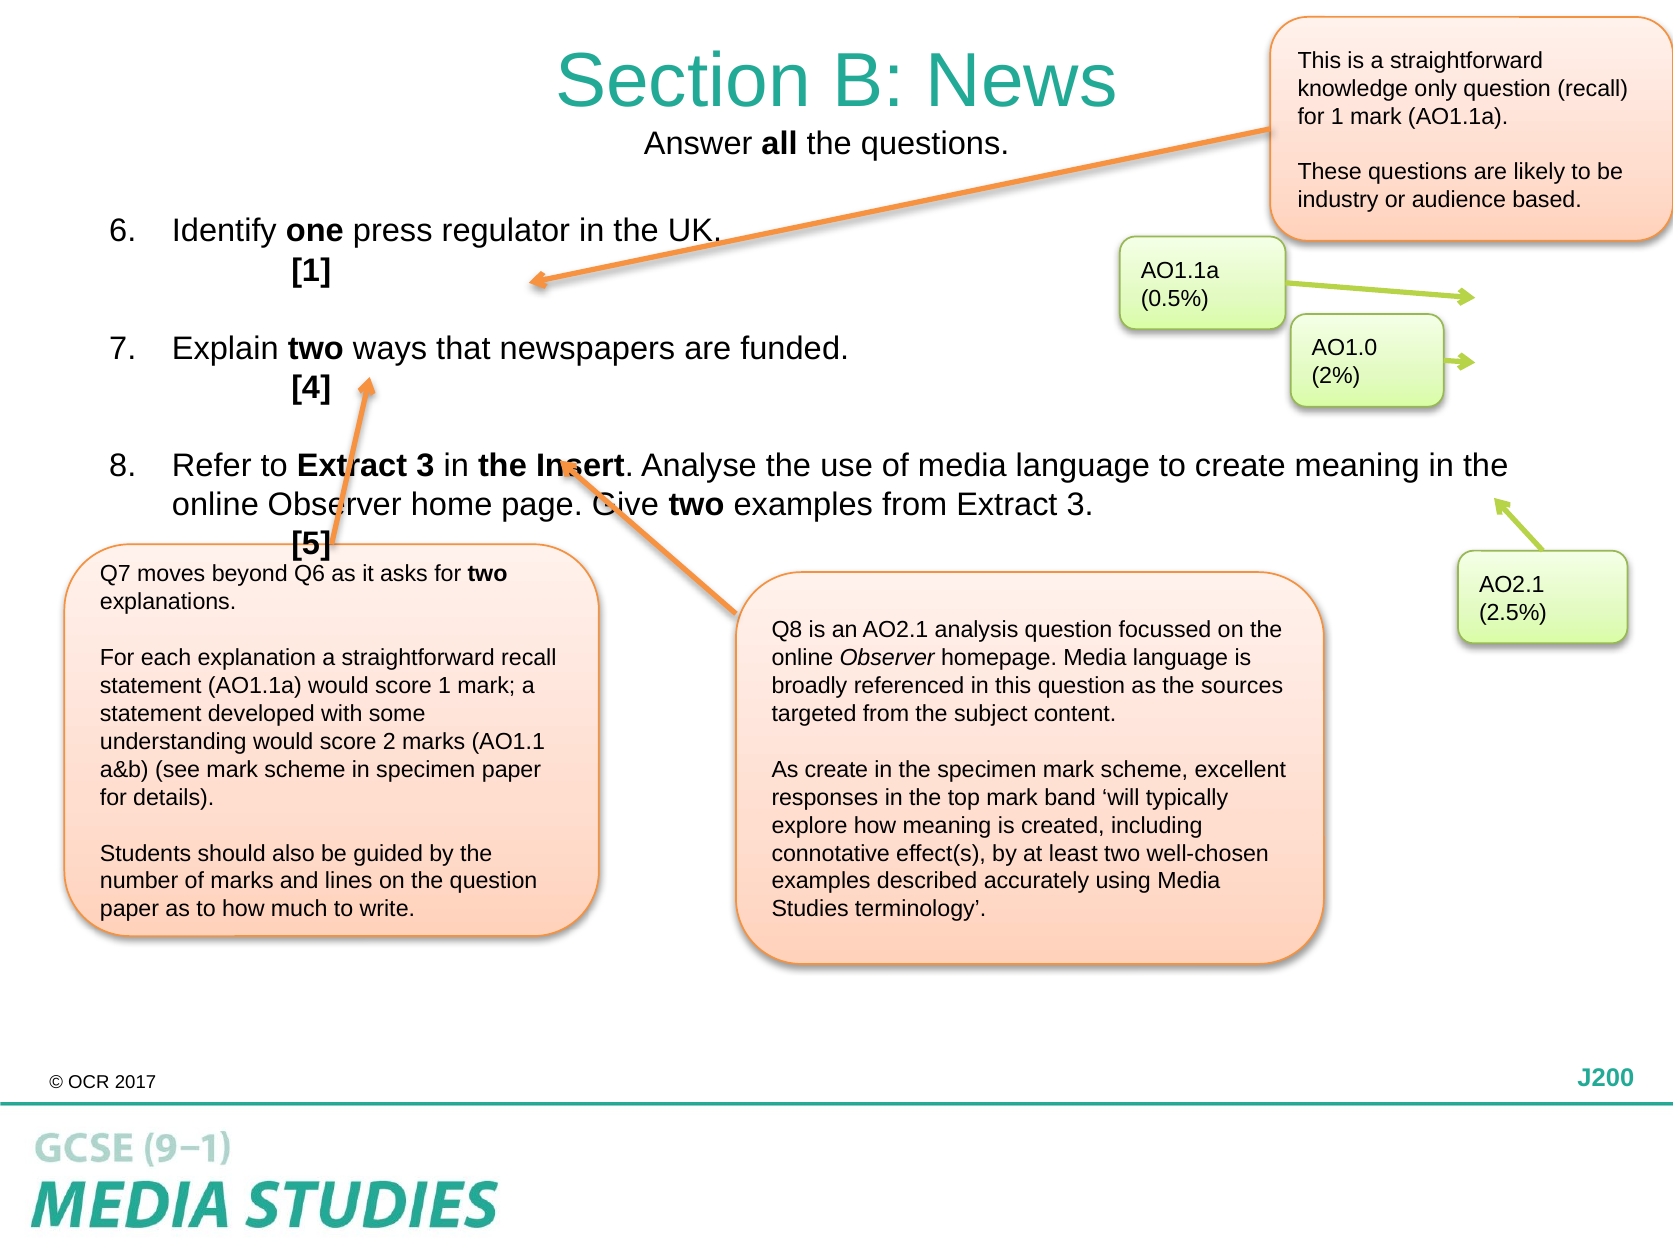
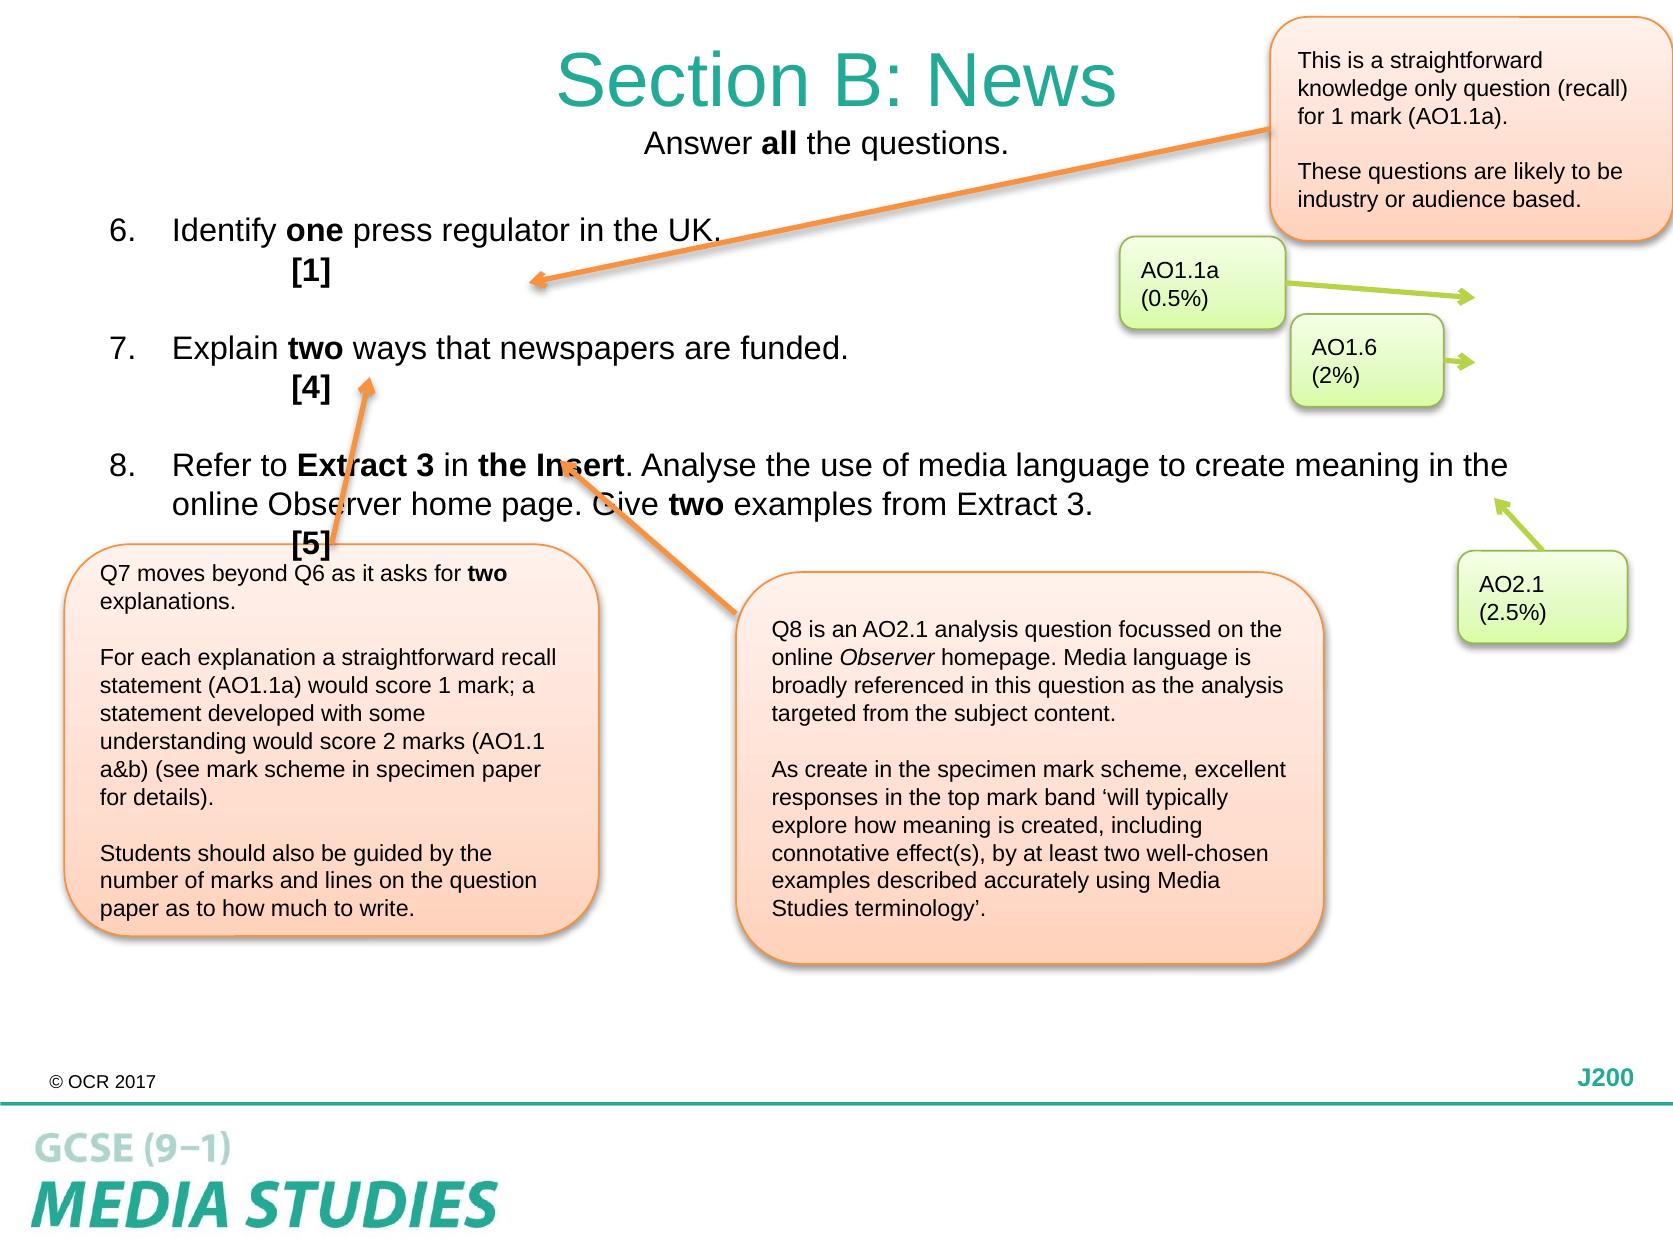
AO1.0: AO1.0 -> AO1.6
the sources: sources -> analysis
